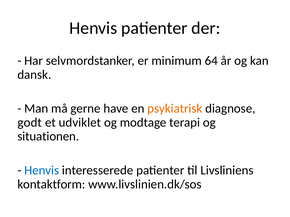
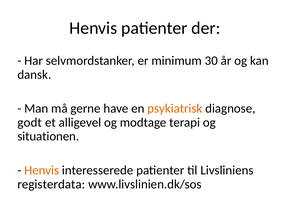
64: 64 -> 30
udviklet: udviklet -> alligevel
Henvis at (42, 171) colour: blue -> orange
kontaktform: kontaktform -> registerdata
